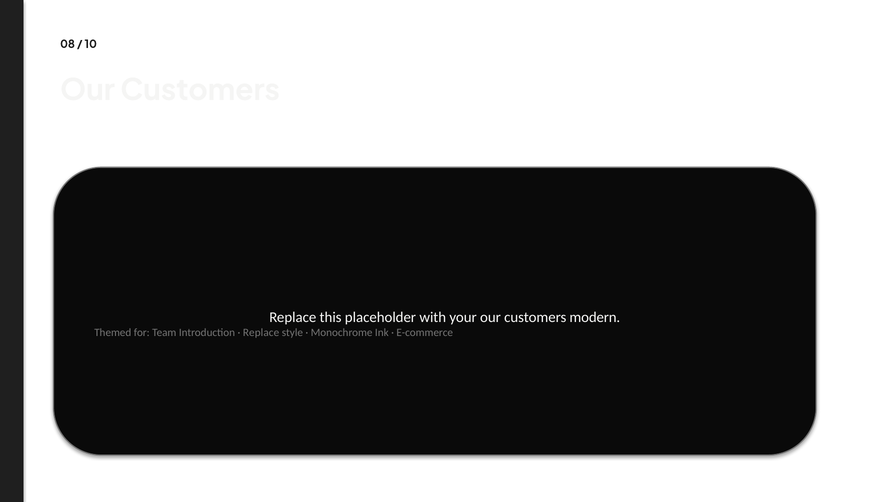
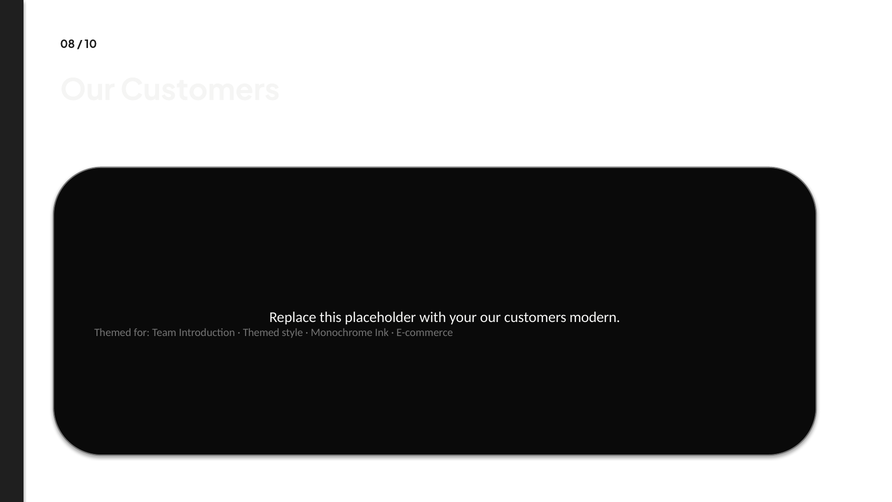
Replace at (261, 332): Replace -> Themed
